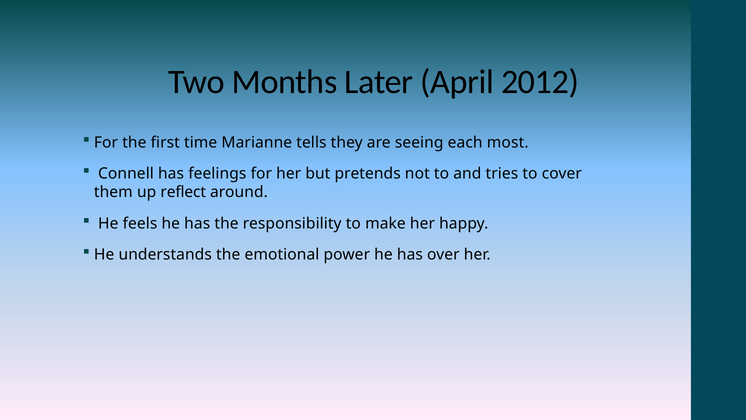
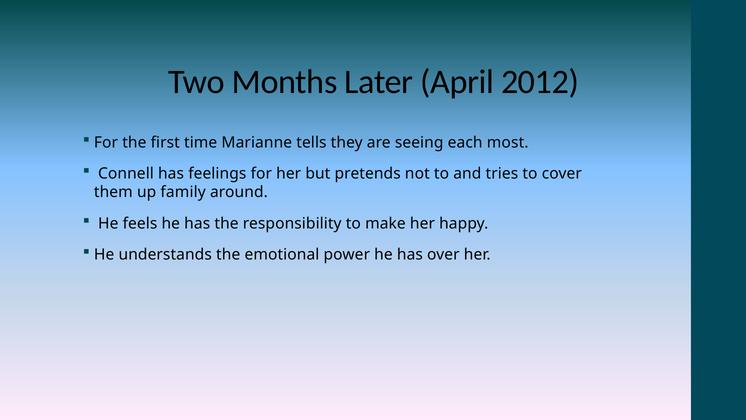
reflect: reflect -> family
